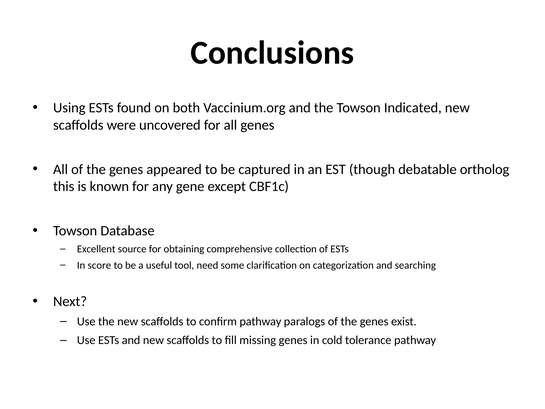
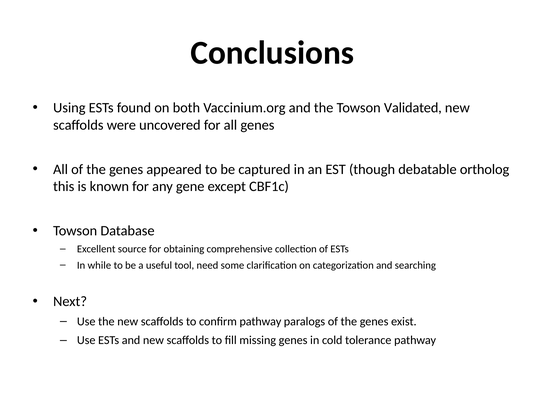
Indicated: Indicated -> Validated
score: score -> while
